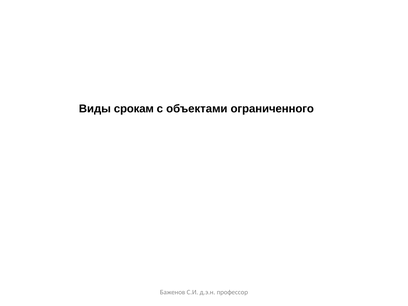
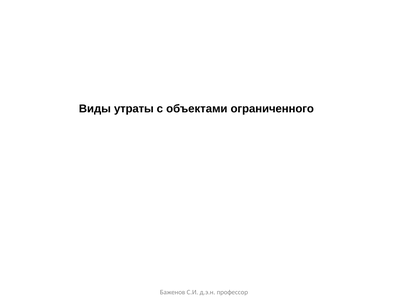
срокам: срокам -> утраты
